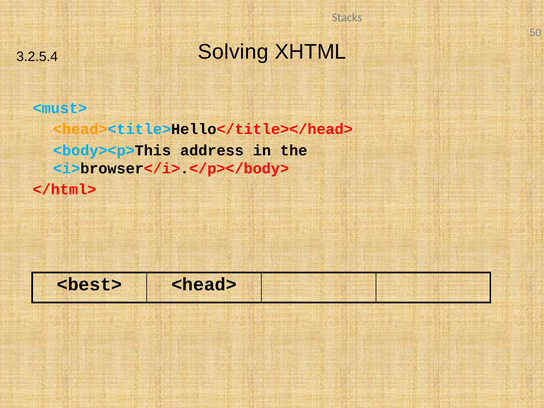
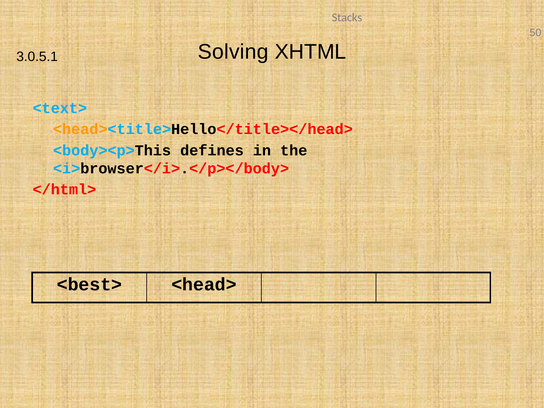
3.2.5.4: 3.2.5.4 -> 3.0.5.1
<must>: <must> -> <text>
address: address -> defines
